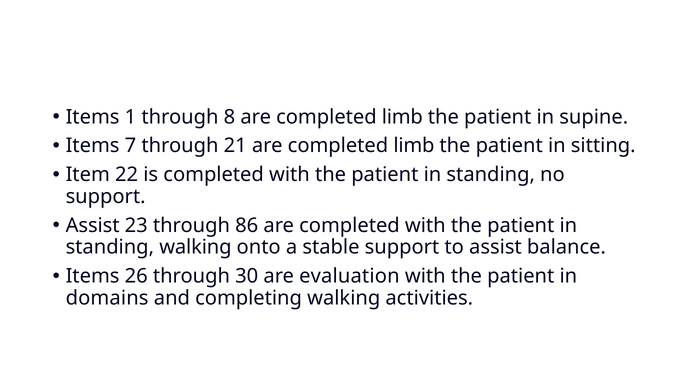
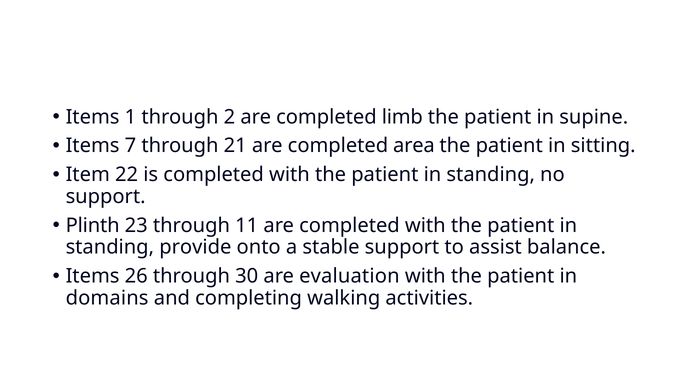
8: 8 -> 2
21 are completed limb: limb -> area
Assist at (93, 225): Assist -> Plinth
86: 86 -> 11
standing walking: walking -> provide
